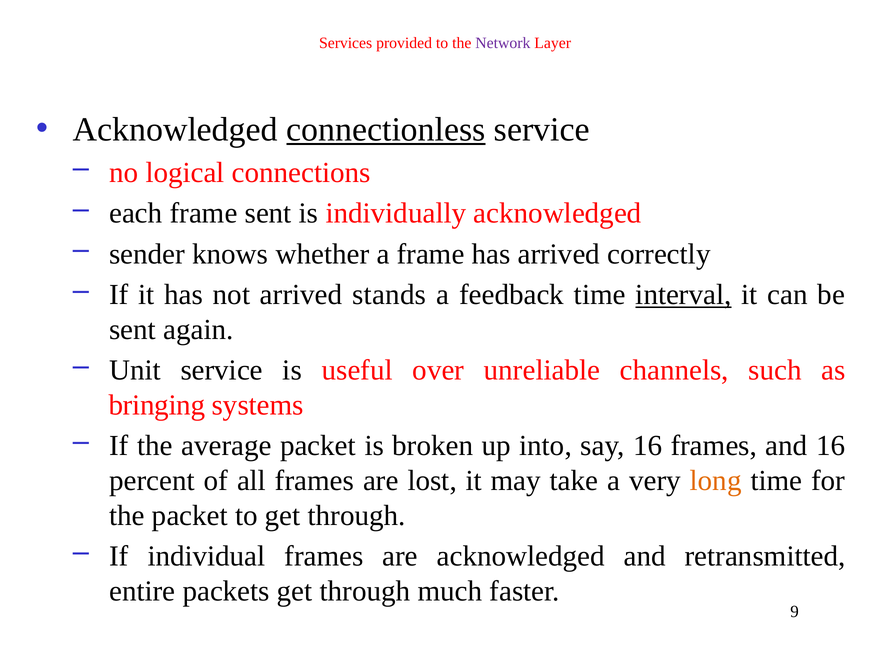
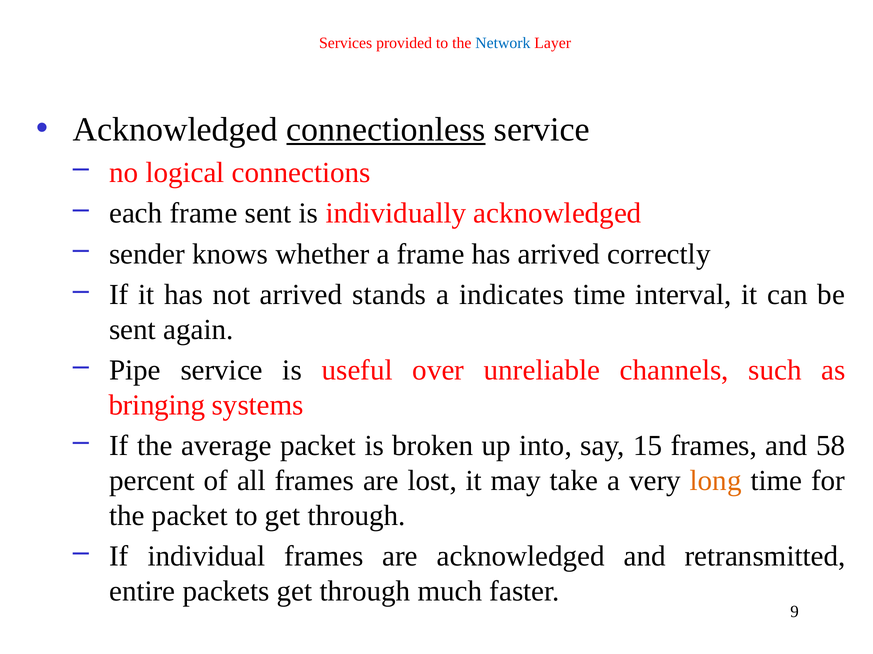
Network colour: purple -> blue
feedback: feedback -> indicates
interval underline: present -> none
Unit: Unit -> Pipe
say 16: 16 -> 15
and 16: 16 -> 58
